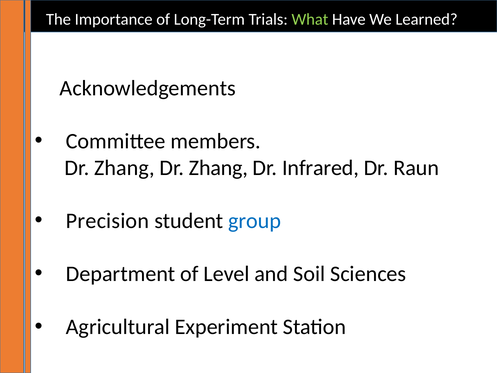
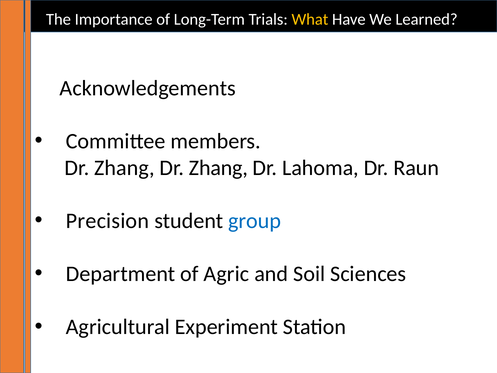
What colour: light green -> yellow
Infrared: Infrared -> Lahoma
Level: Level -> Agric
